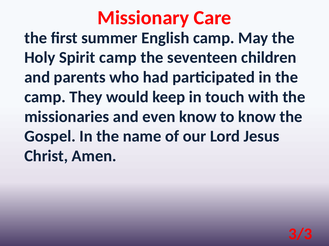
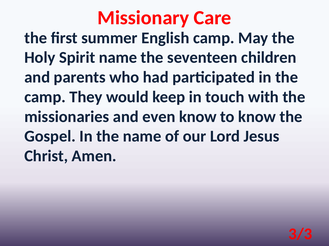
Spirit camp: camp -> name
